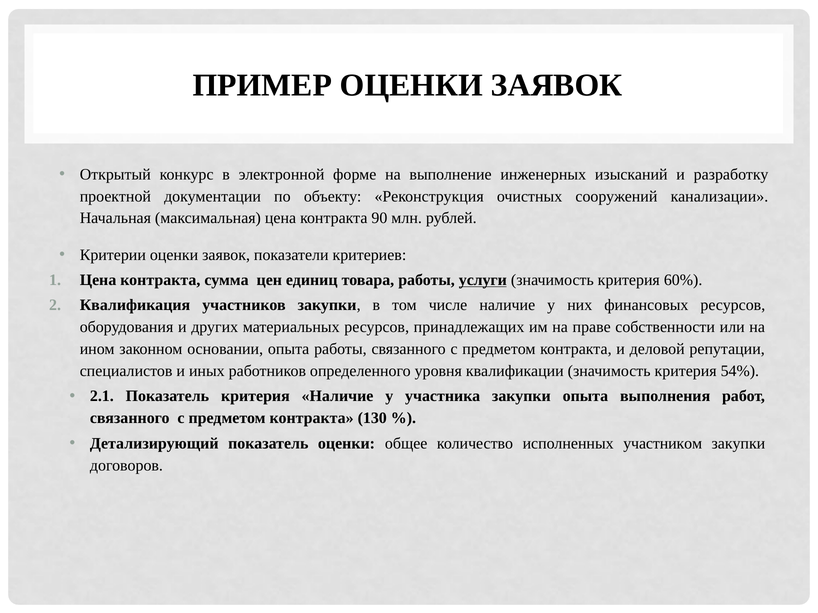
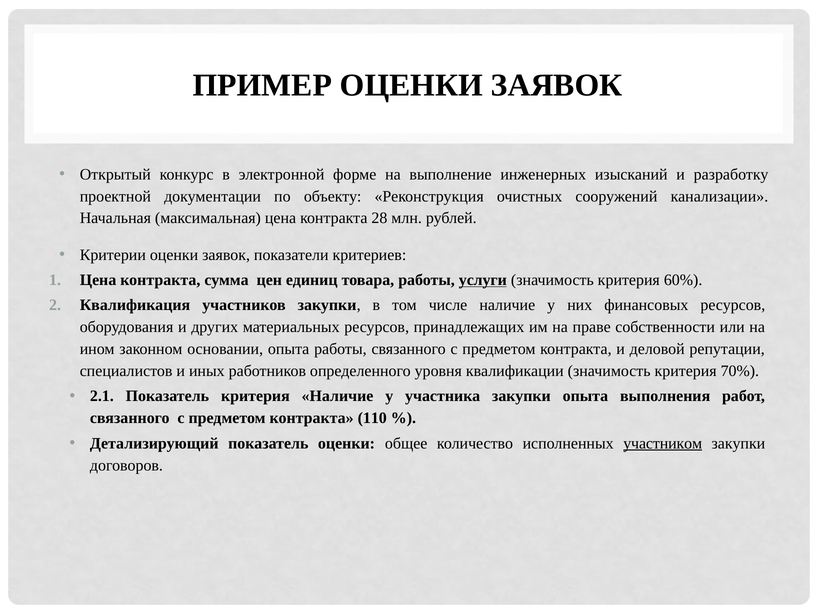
90: 90 -> 28
54%: 54% -> 70%
130: 130 -> 110
участником underline: none -> present
